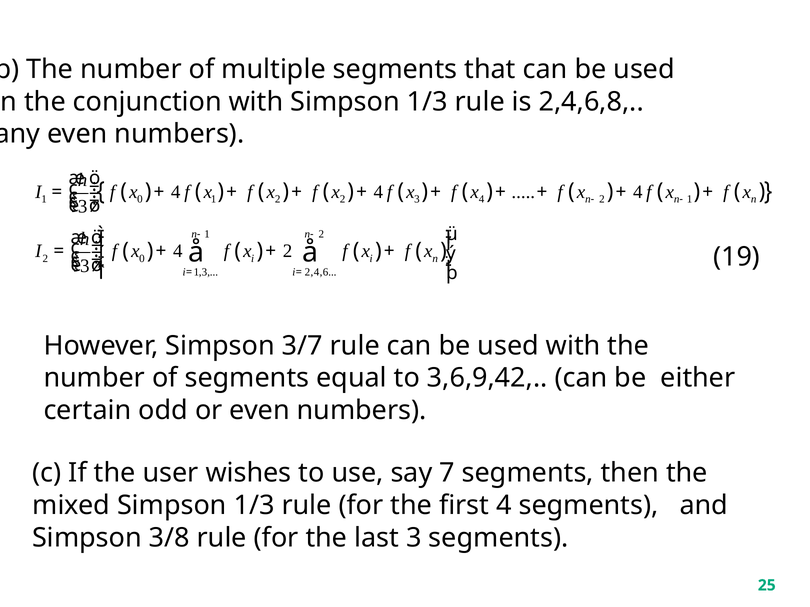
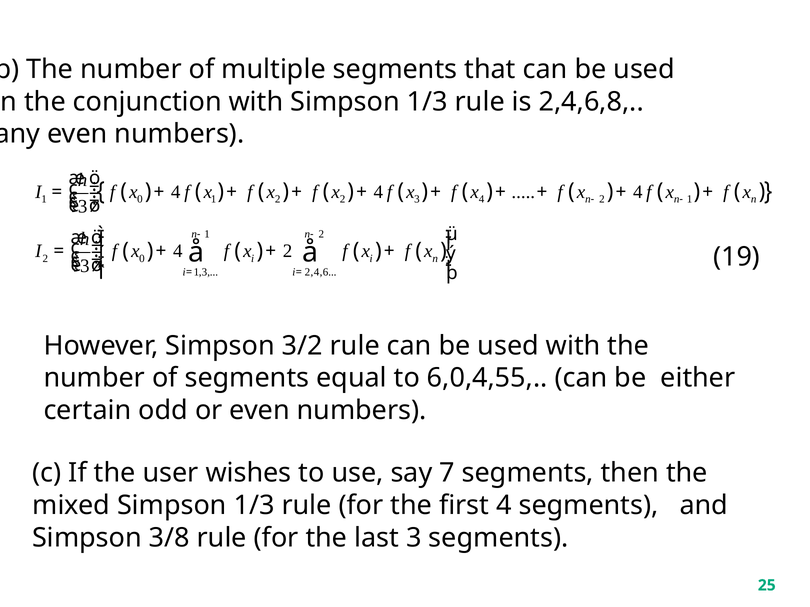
3/7: 3/7 -> 3/2
3,6,9,42: 3,6,9,42 -> 6,0,4,55
